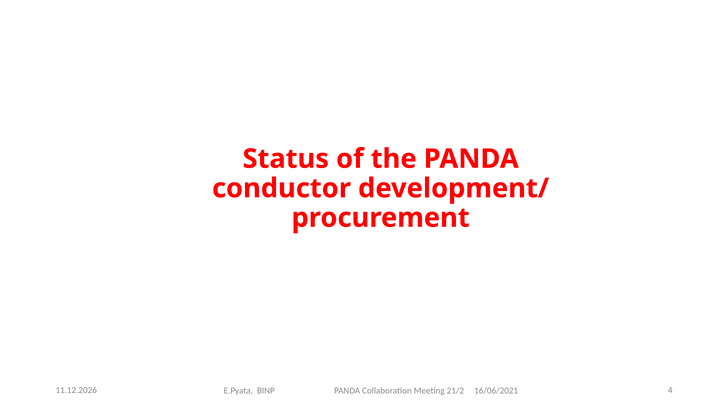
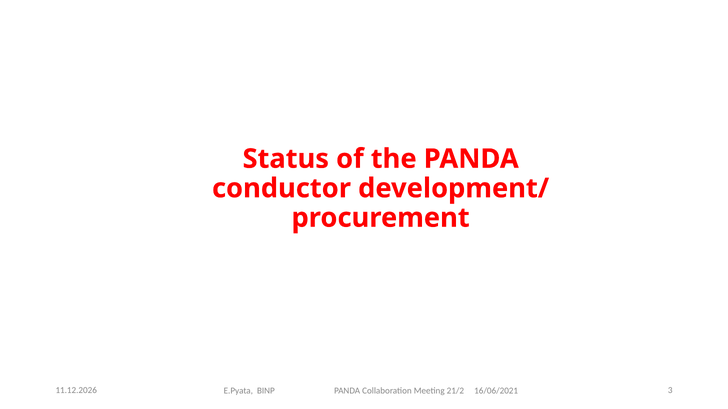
4: 4 -> 3
